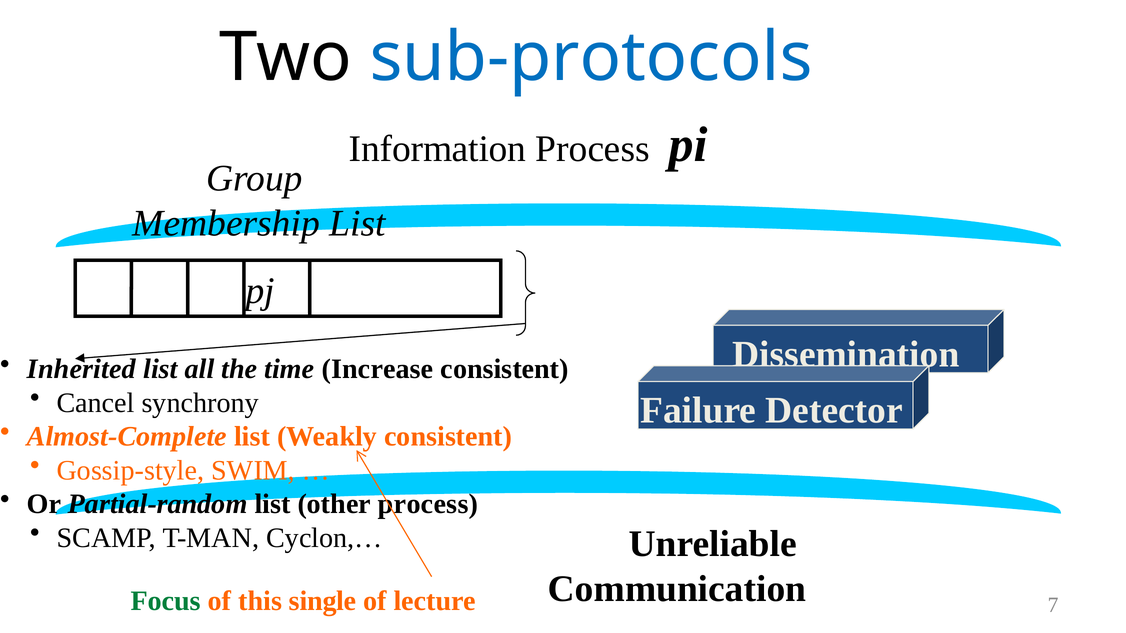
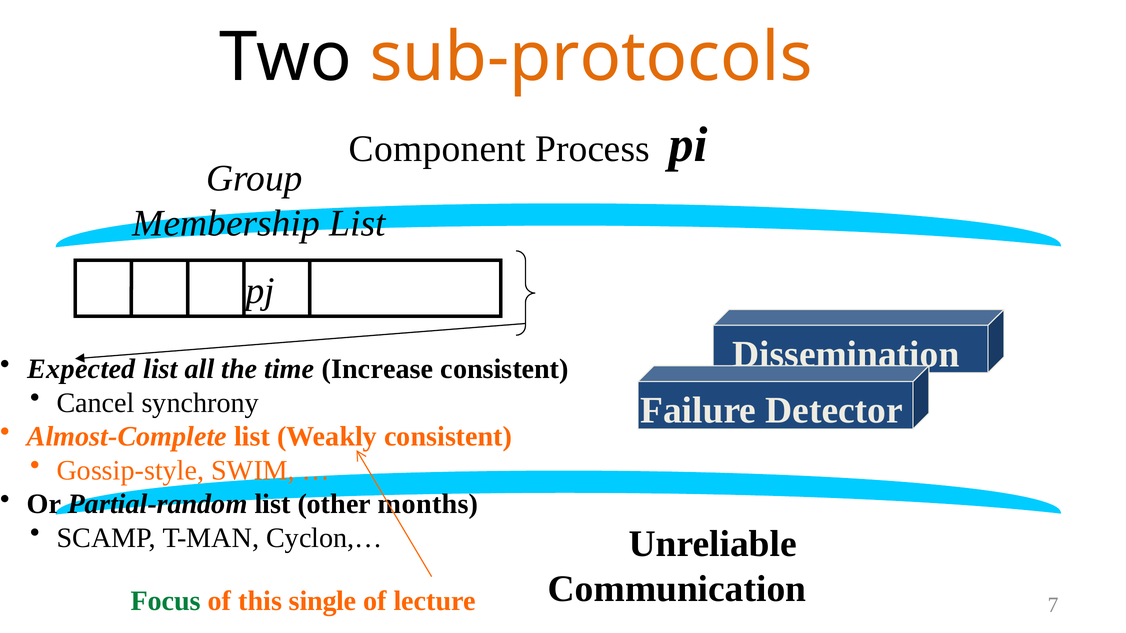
sub-protocols colour: blue -> orange
Information: Information -> Component
Inherited: Inherited -> Expected
other process: process -> months
